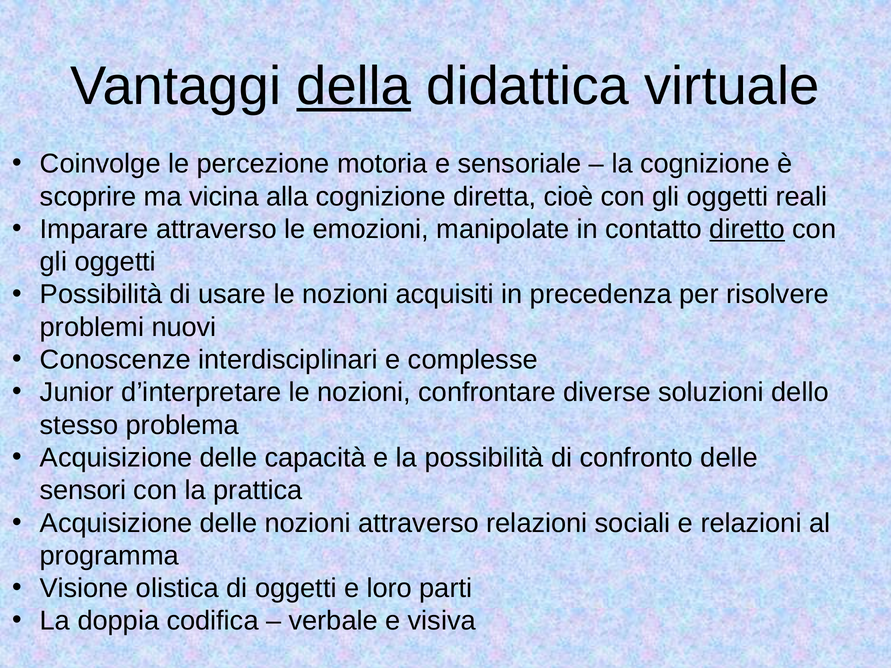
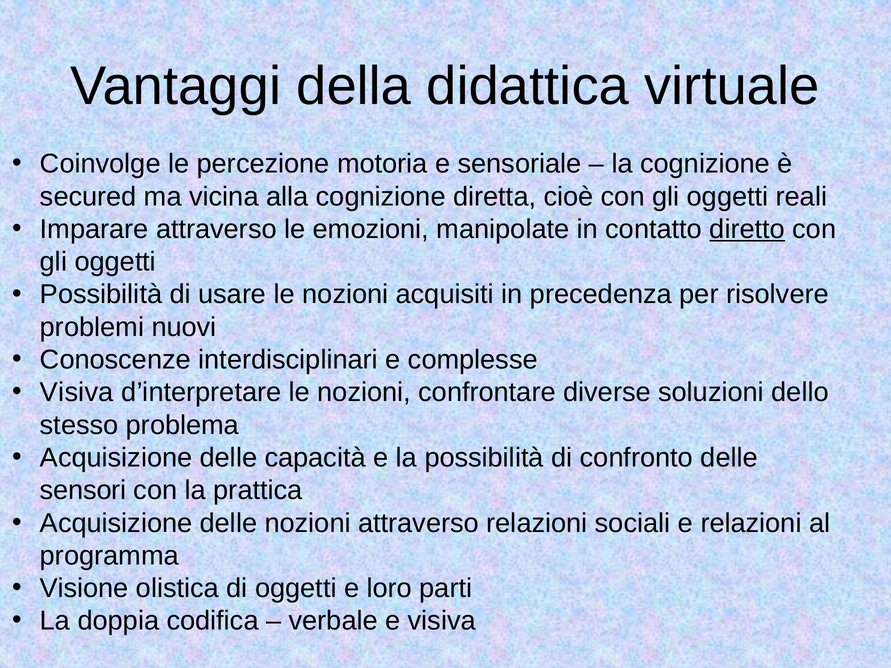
della underline: present -> none
scoprire: scoprire -> secured
Junior at (77, 393): Junior -> Visiva
